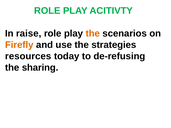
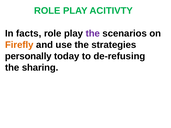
raise: raise -> facts
the at (93, 34) colour: orange -> purple
resources: resources -> personally
